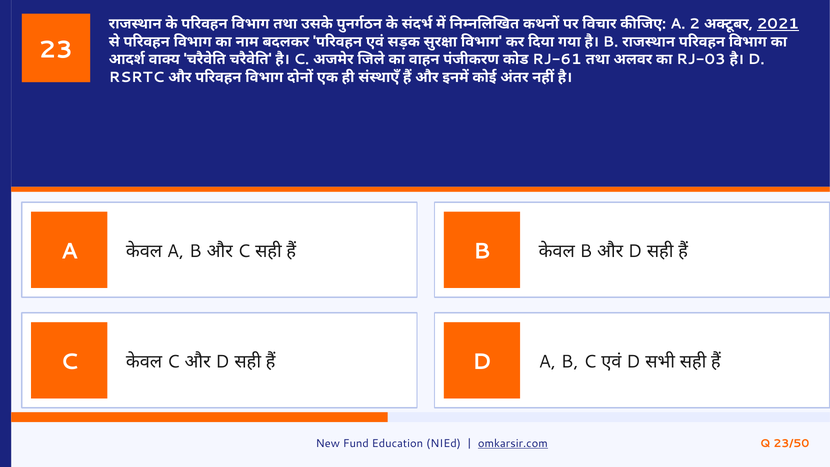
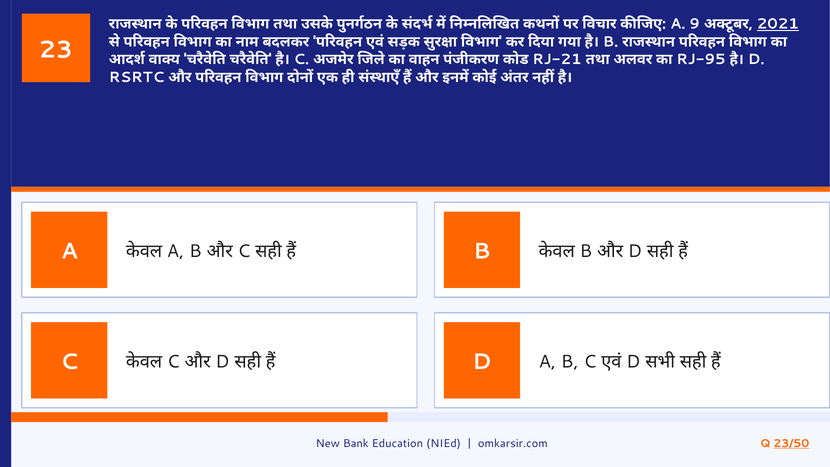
2: 2 -> 9
RJ-61: RJ-61 -> RJ-21
RJ-03: RJ-03 -> RJ-95
Fund: Fund -> Bank
omkarsir.com underline: present -> none
23/50 underline: none -> present
